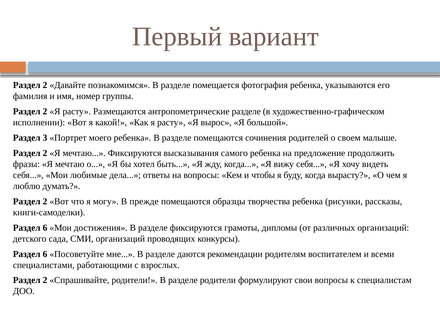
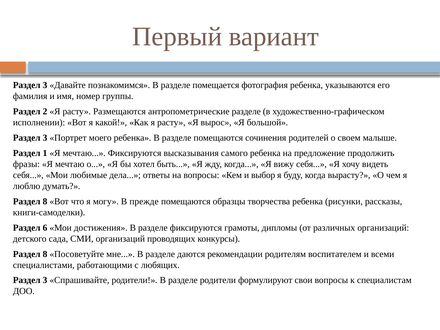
2 at (45, 85): 2 -> 3
2 at (45, 153): 2 -> 1
чтобы: чтобы -> выбор
2 at (45, 201): 2 -> 8
6 at (45, 254): 6 -> 8
взрослых: взрослых -> любящих
2 at (45, 280): 2 -> 3
